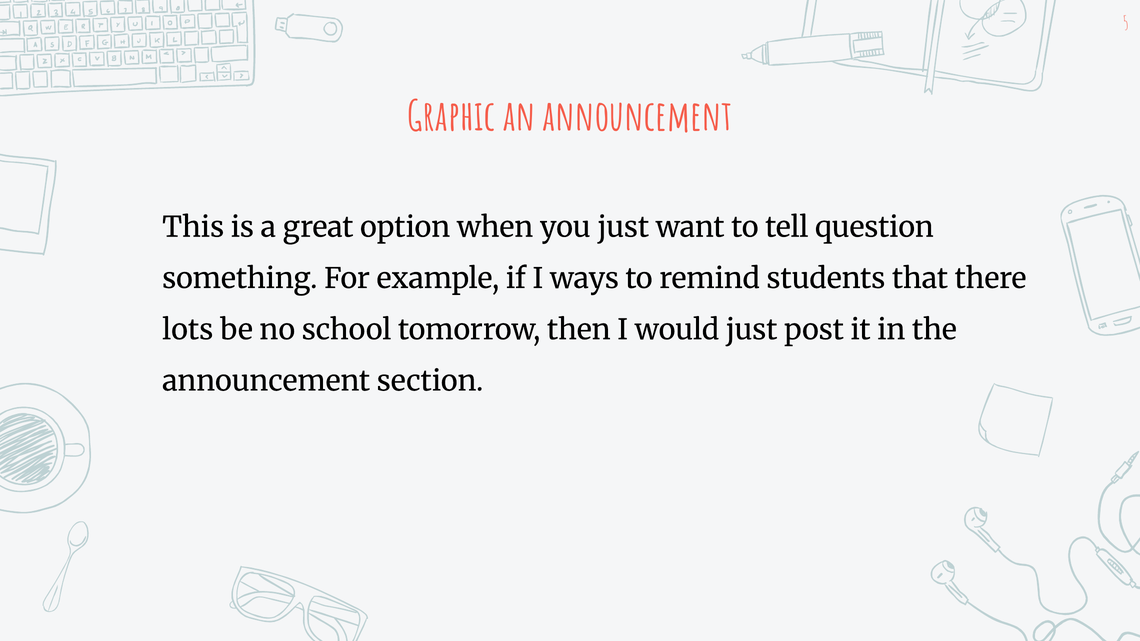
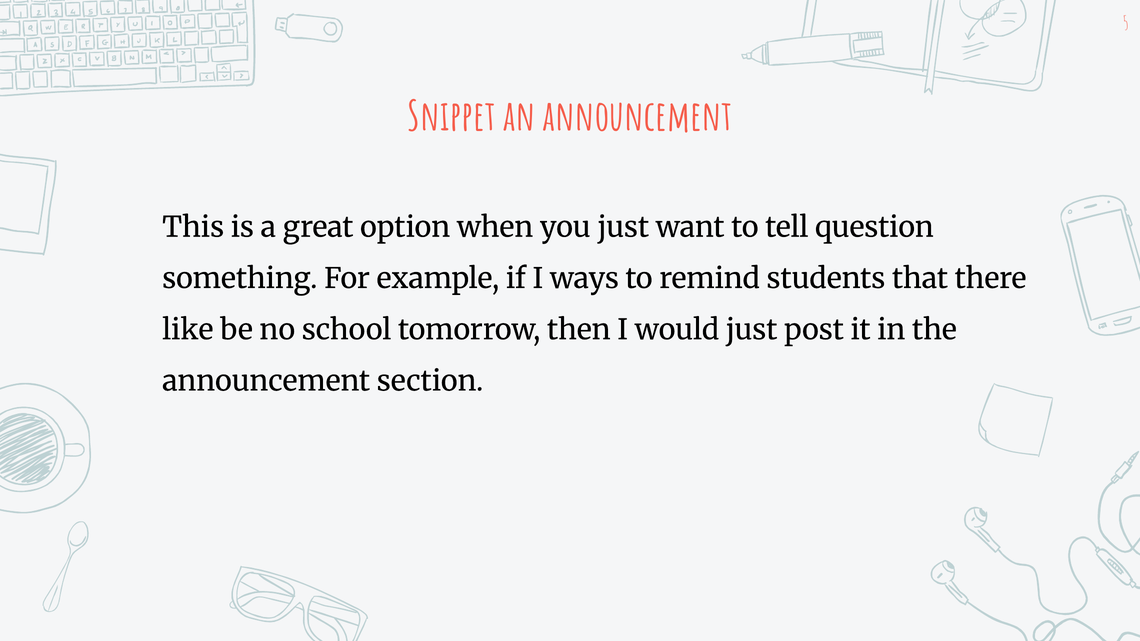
Graphic: Graphic -> Snippet
lots: lots -> like
